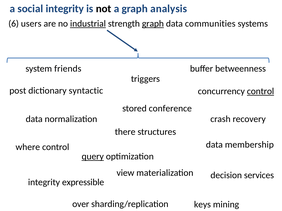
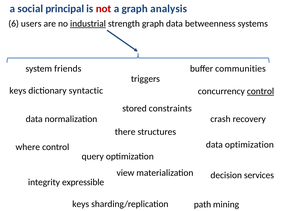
social integrity: integrity -> principal
not colour: black -> red
graph at (153, 24) underline: present -> none
communities: communities -> betweenness
betweenness: betweenness -> communities
post at (18, 91): post -> keys
conference: conference -> constraints
data membership: membership -> optimization
query underline: present -> none
over at (81, 204): over -> keys
keys: keys -> path
